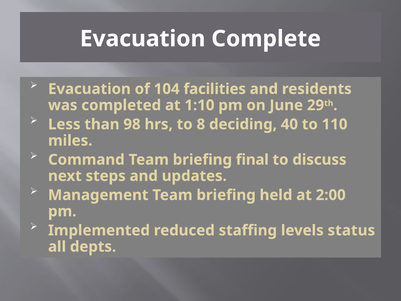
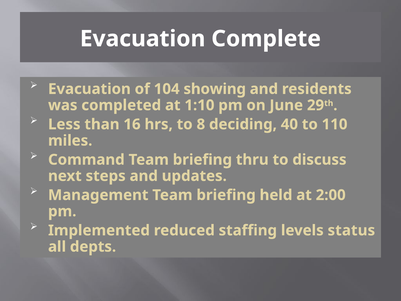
facilities: facilities -> showing
98: 98 -> 16
final: final -> thru
